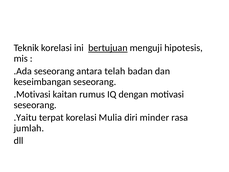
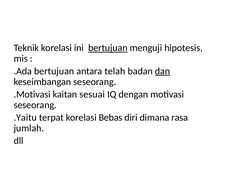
.Ada seseorang: seseorang -> bertujuan
dan underline: none -> present
rumus: rumus -> sesuai
Mulia: Mulia -> Bebas
minder: minder -> dimana
